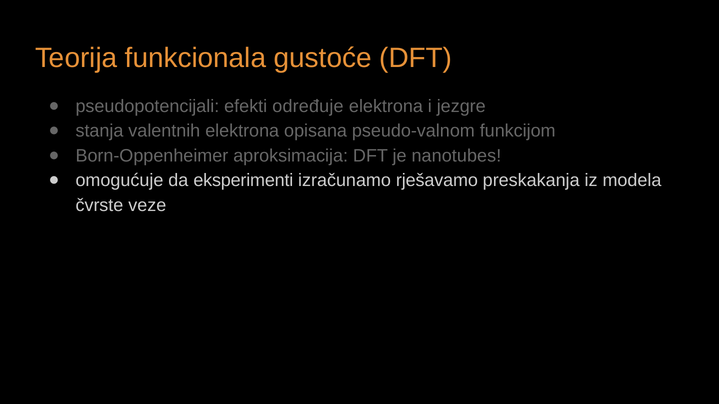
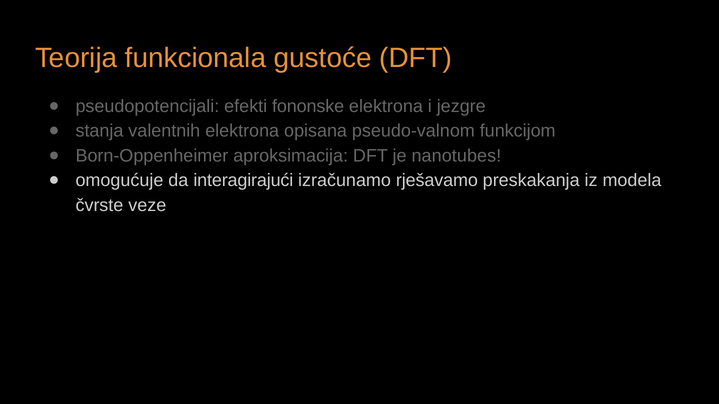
određuje: određuje -> fononske
eksperimenti: eksperimenti -> interagirajući
